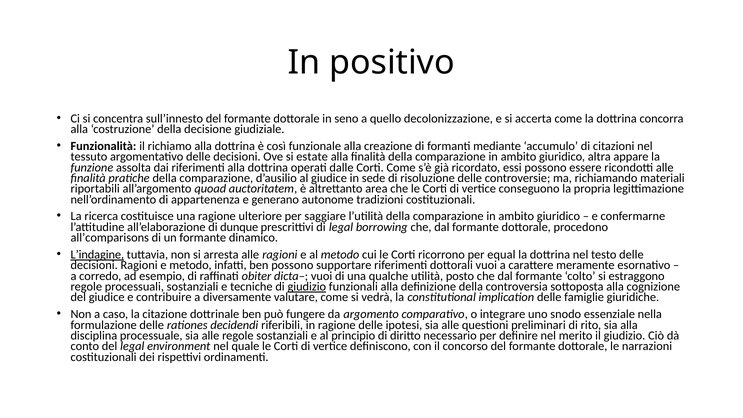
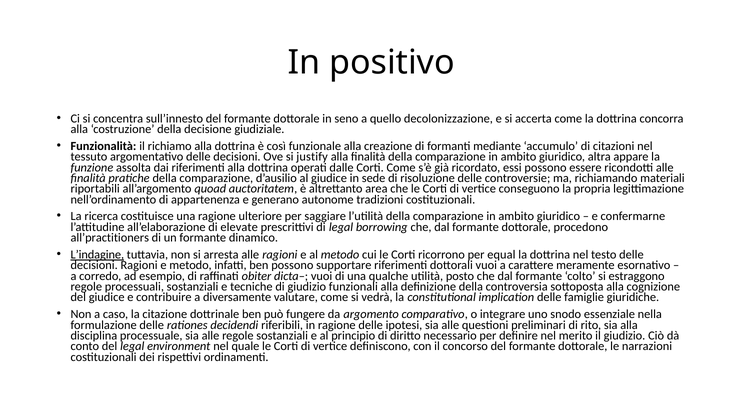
estate: estate -> justify
dunque: dunque -> elevate
all’comparisons: all’comparisons -> all’practitioners
giudizio at (307, 287) underline: present -> none
